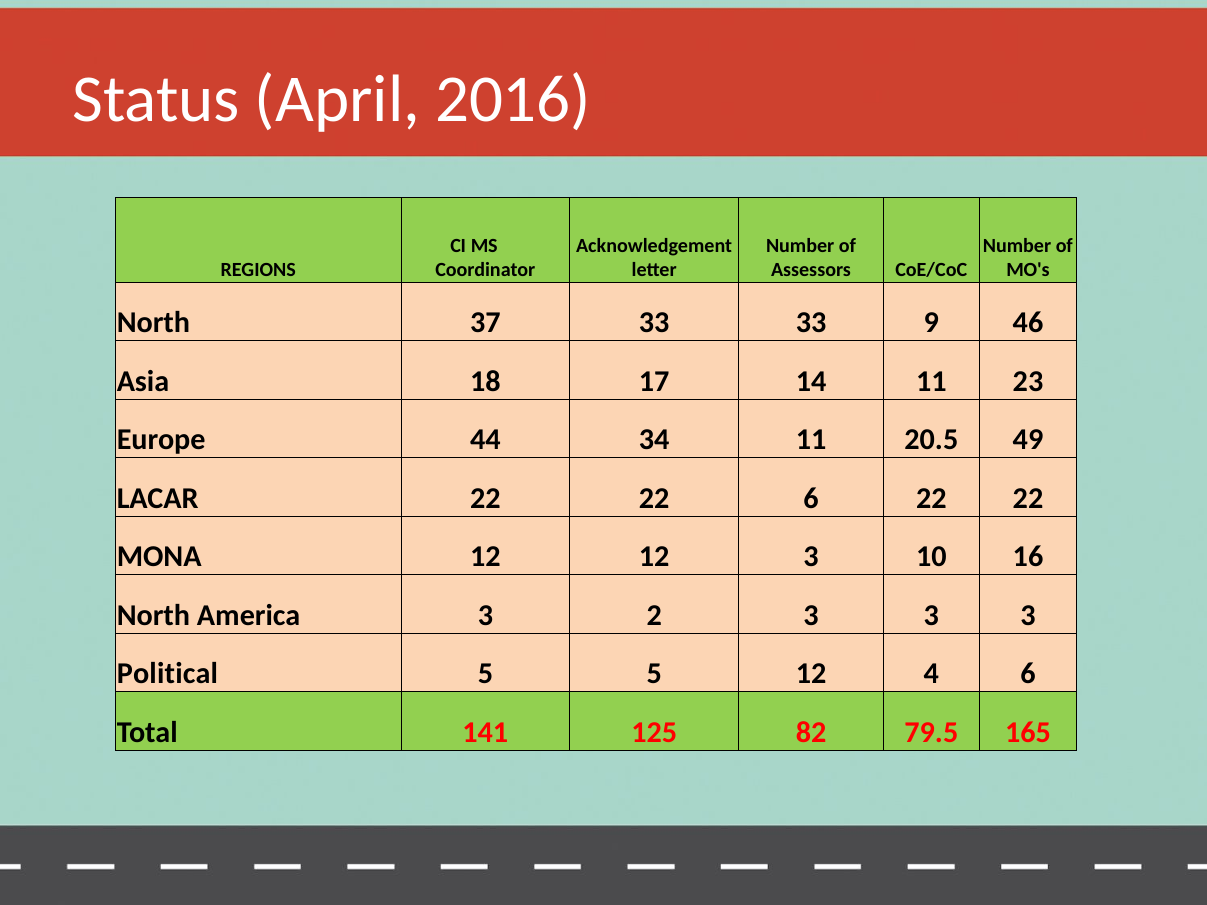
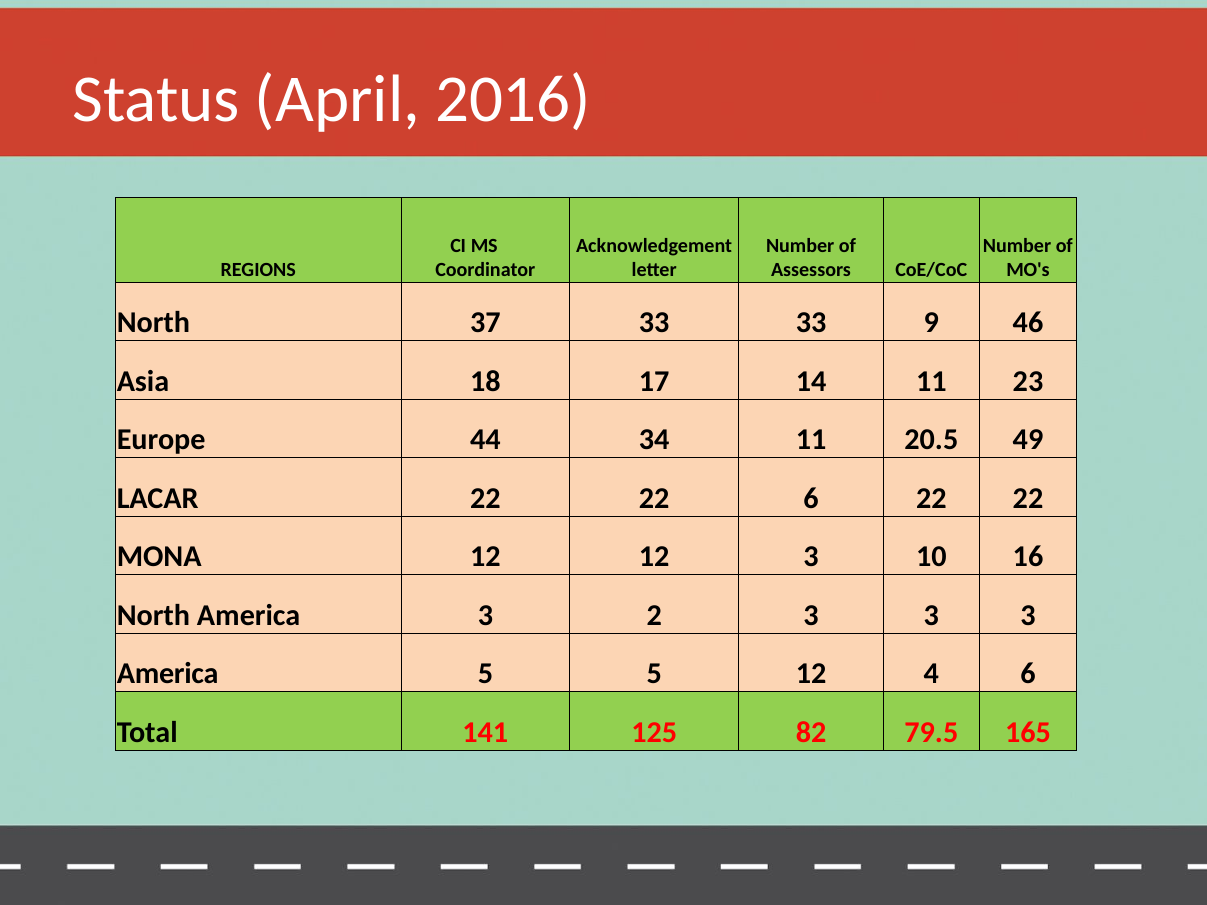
Political at (167, 674): Political -> America
